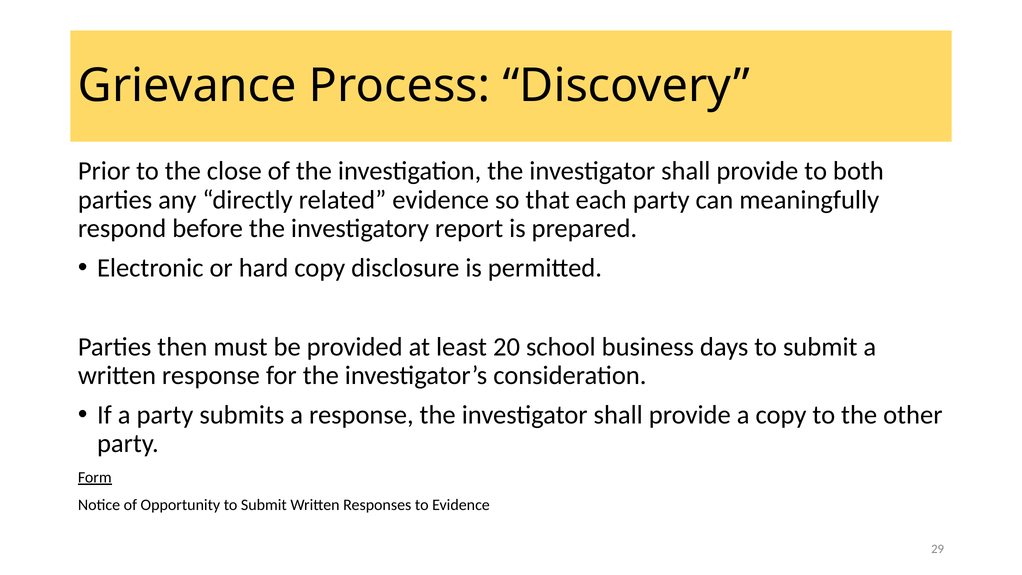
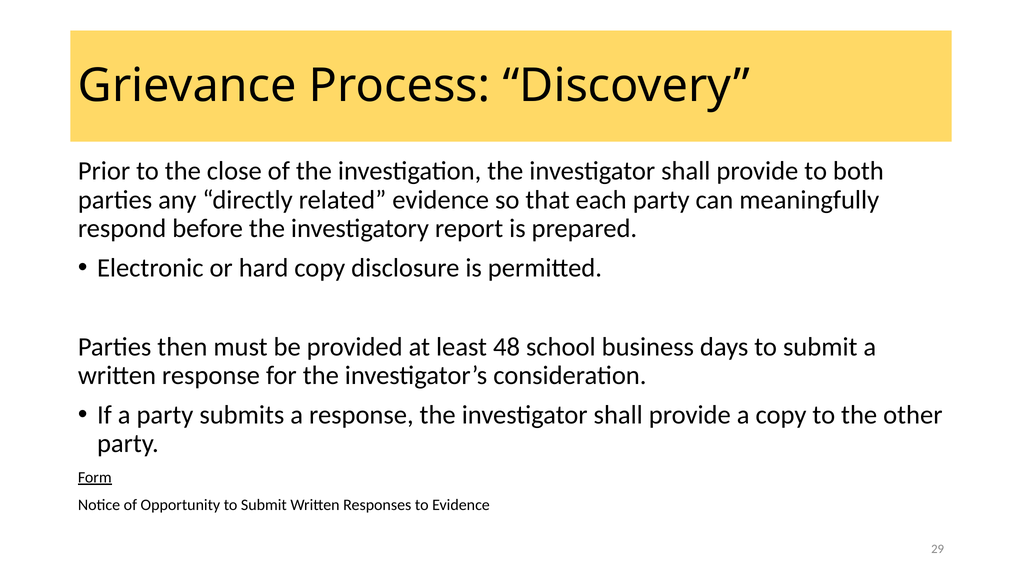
20: 20 -> 48
